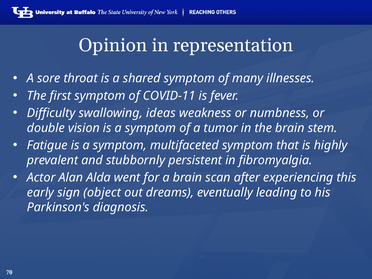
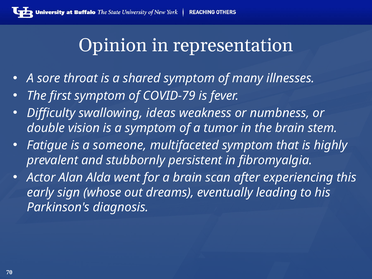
COVID-11: COVID-11 -> COVID-79
Fatigue is a symptom: symptom -> someone
object: object -> whose
